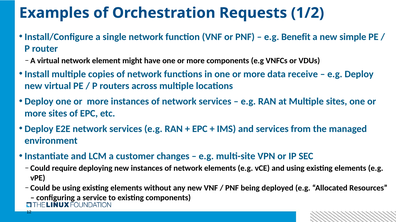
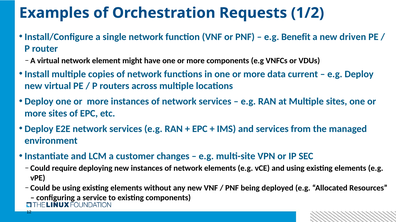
simple: simple -> driven
receive: receive -> current
